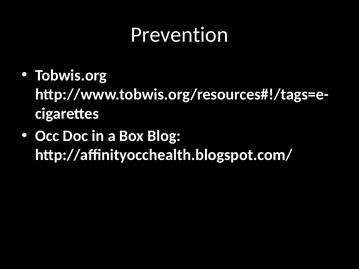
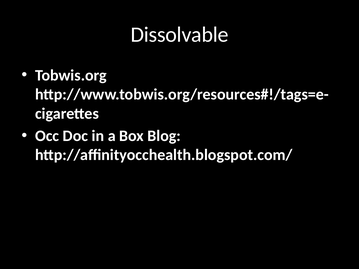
Prevention: Prevention -> Dissolvable
